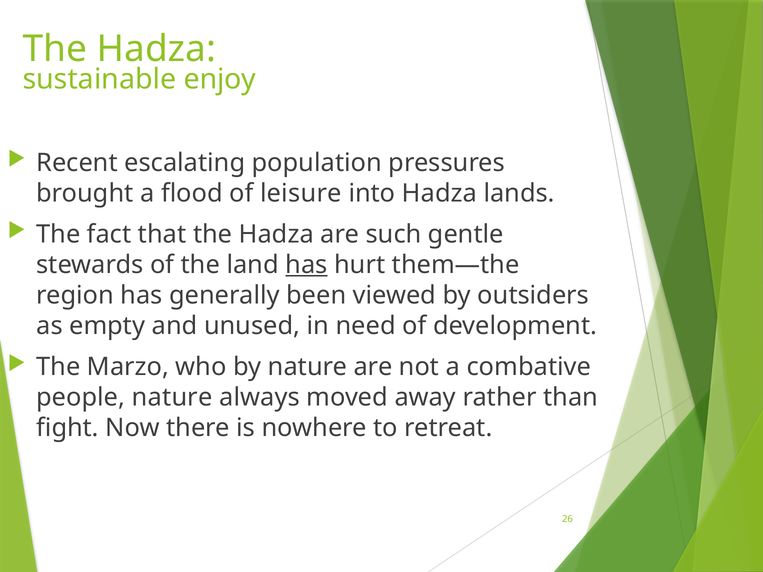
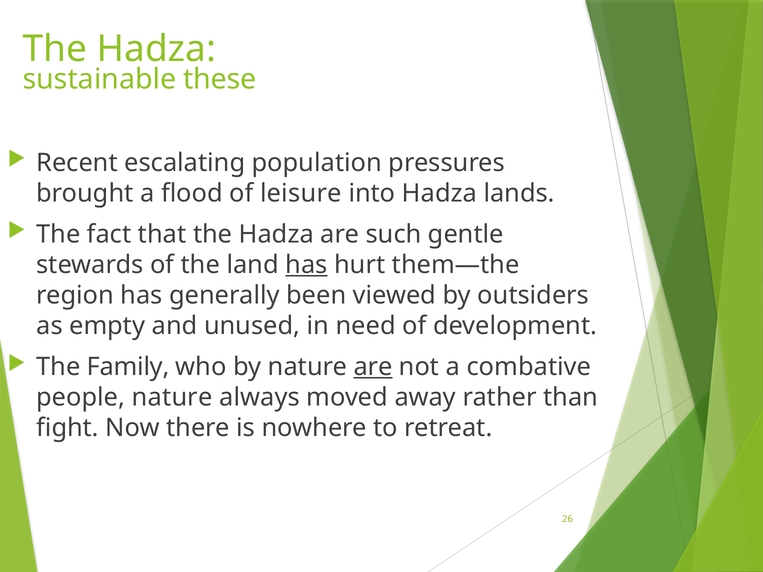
enjoy: enjoy -> these
Marzo: Marzo -> Family
are at (373, 367) underline: none -> present
